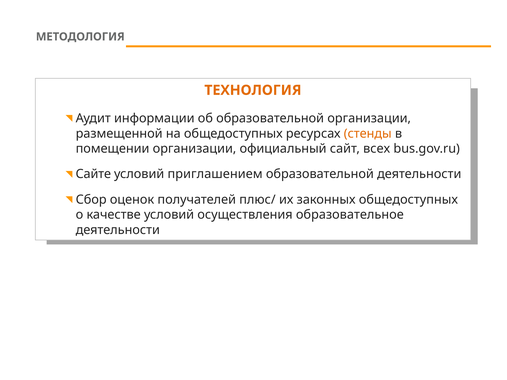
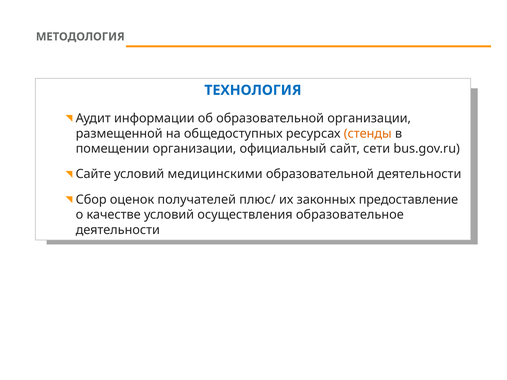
ТЕХНОЛОГИЯ colour: orange -> blue
всех: всех -> сети
приглашением: приглашением -> медицинскими
законных общедоступных: общедоступных -> предоставление
